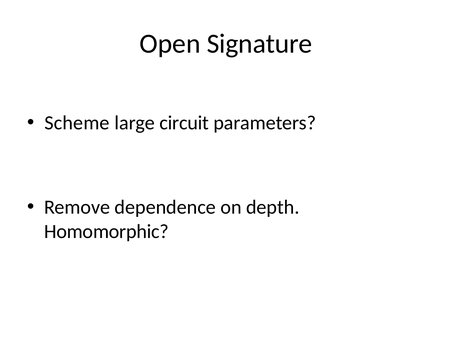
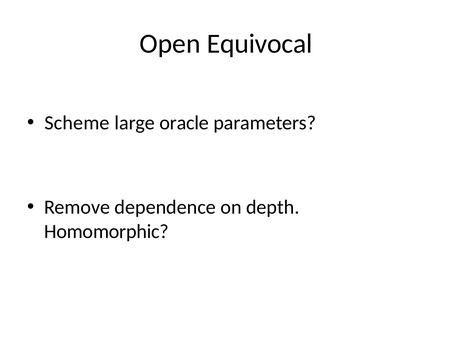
Signature: Signature -> Equivocal
circuit: circuit -> oracle
